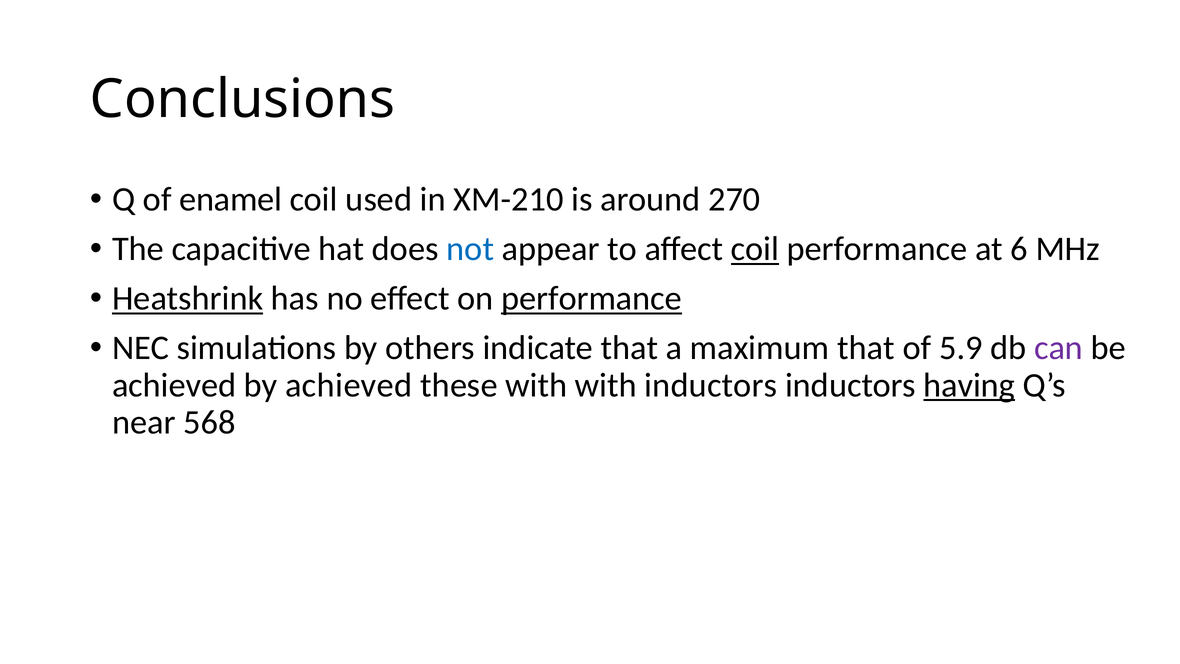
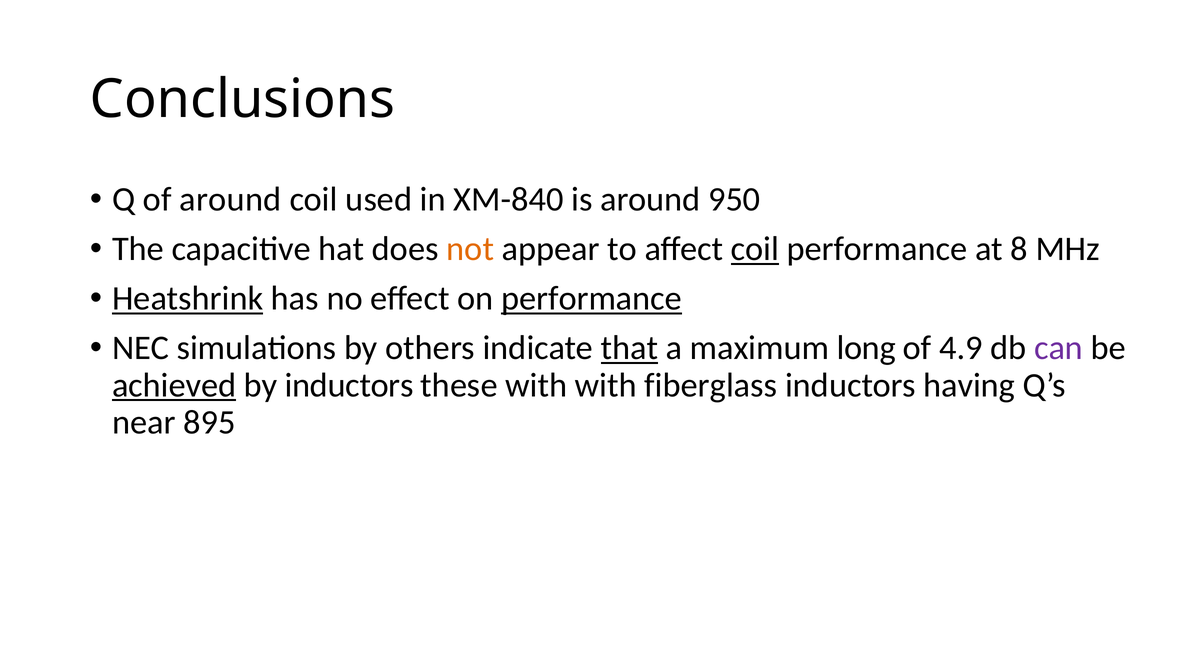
of enamel: enamel -> around
XM-210: XM-210 -> XM-840
270: 270 -> 950
not colour: blue -> orange
6: 6 -> 8
that at (630, 348) underline: none -> present
maximum that: that -> long
5.9: 5.9 -> 4.9
achieved at (174, 385) underline: none -> present
by achieved: achieved -> inductors
with inductors: inductors -> fiberglass
having underline: present -> none
568: 568 -> 895
